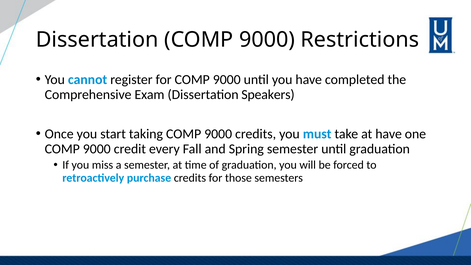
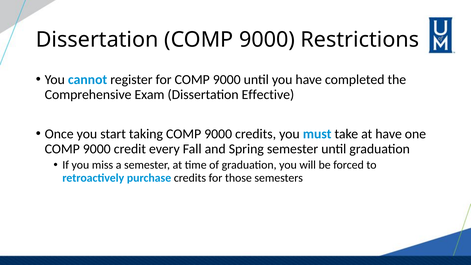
Speakers: Speakers -> Effective
